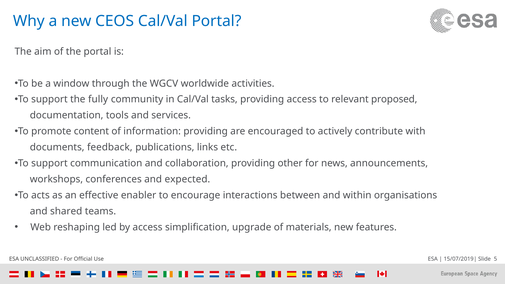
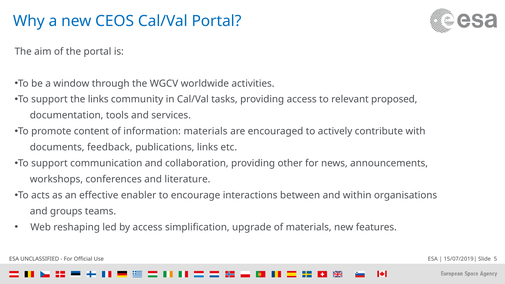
the fully: fully -> links
information providing: providing -> materials
expected: expected -> literature
shared: shared -> groups
